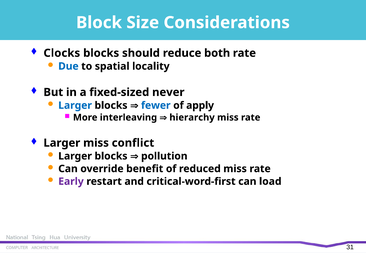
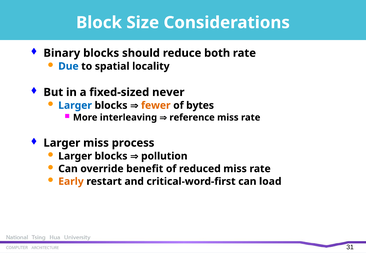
Clocks: Clocks -> Binary
fewer colour: blue -> orange
apply: apply -> bytes
hierarchy: hierarchy -> reference
conflict: conflict -> process
Early colour: purple -> orange
